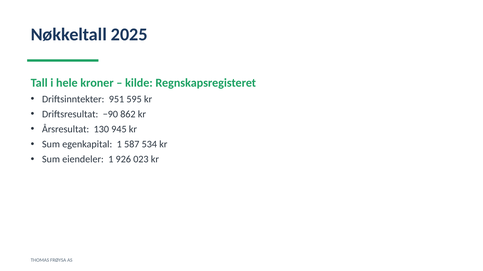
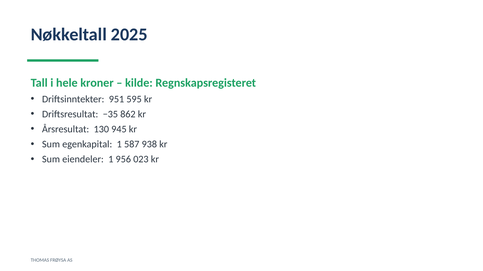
−90: −90 -> −35
534: 534 -> 938
926: 926 -> 956
